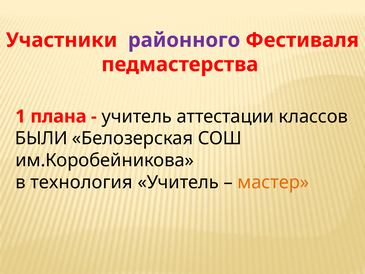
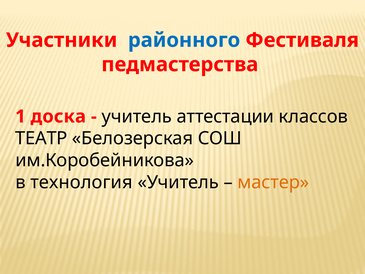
районного colour: purple -> blue
плана: плана -> доска
БЫЛИ: БЫЛИ -> ТЕАТР
